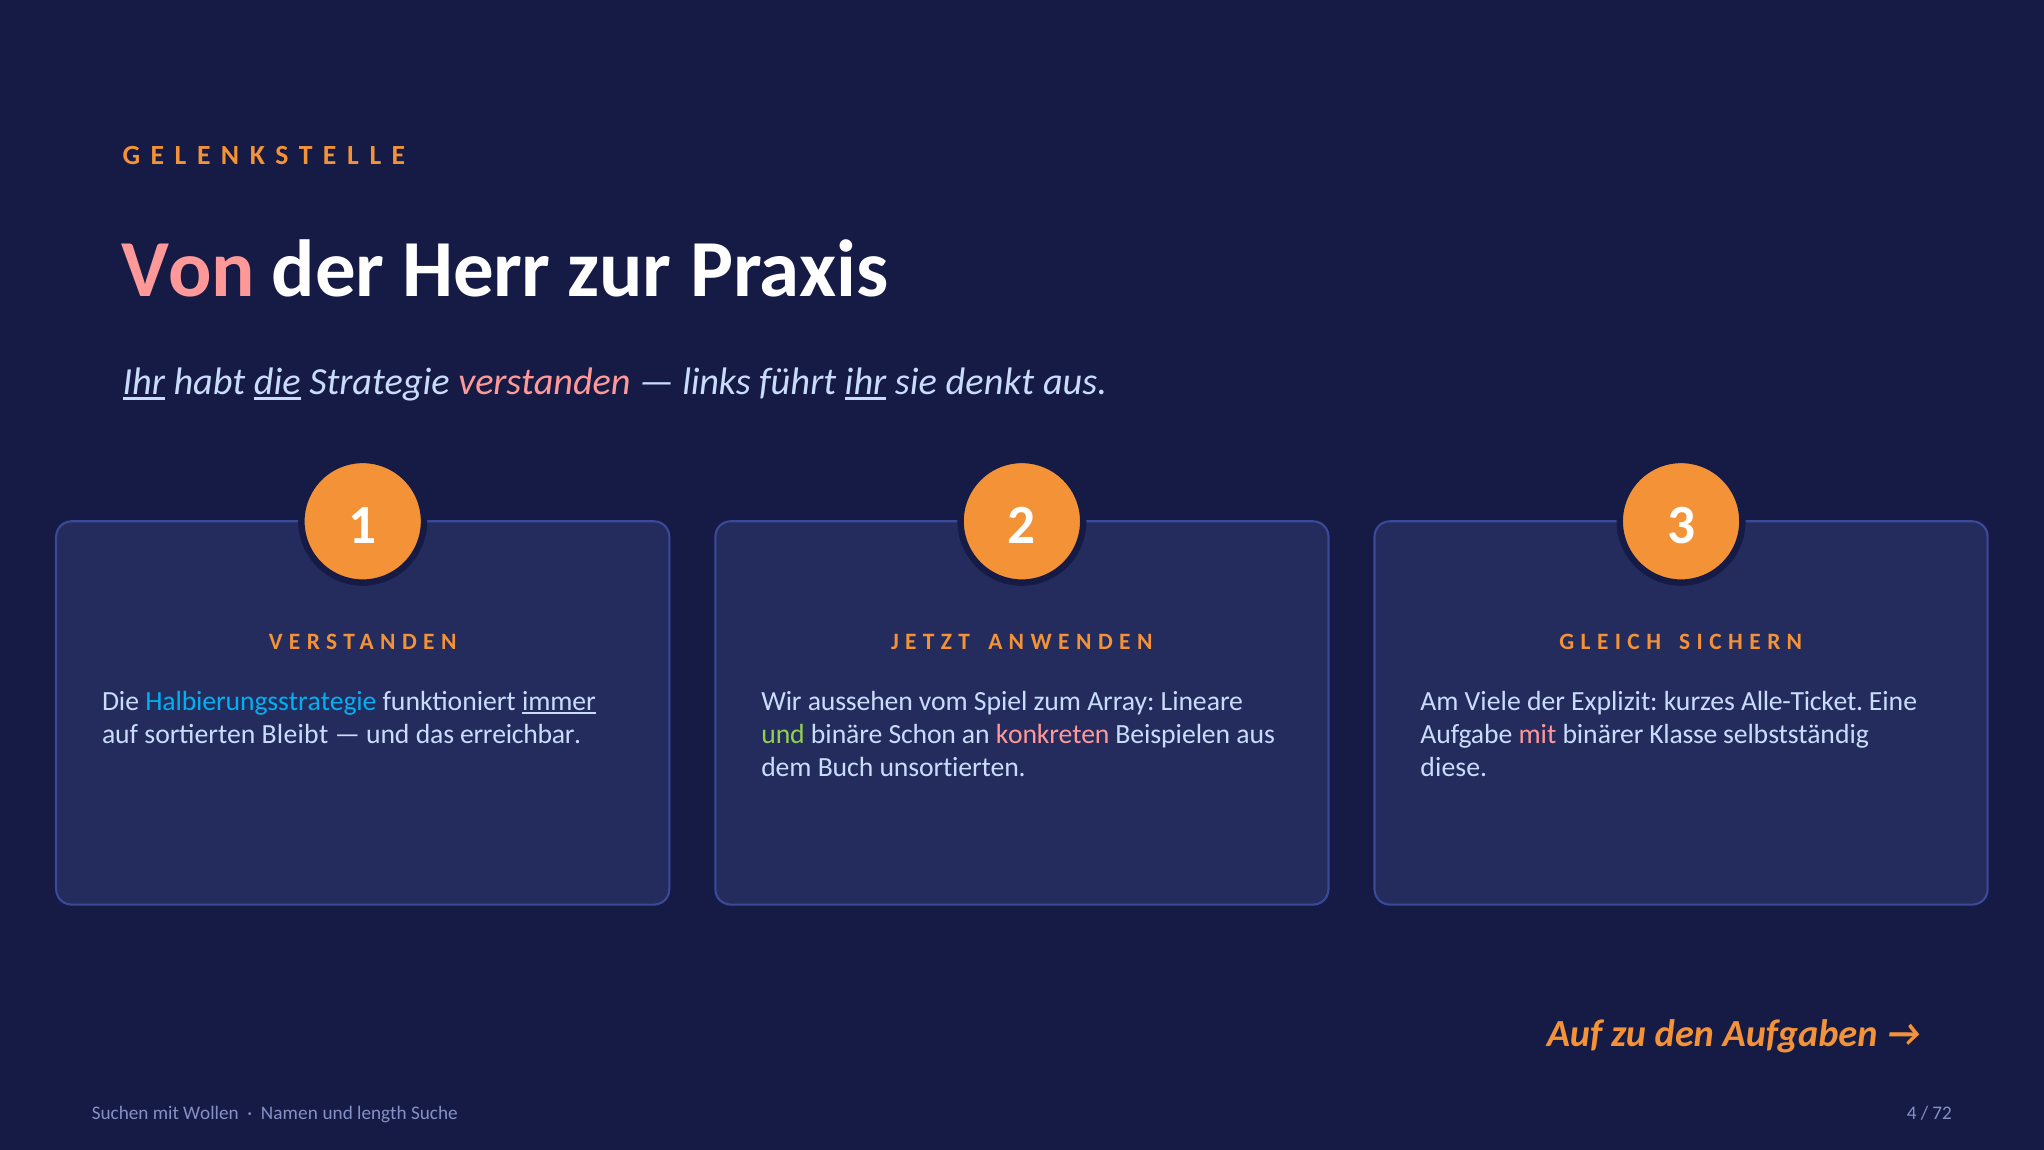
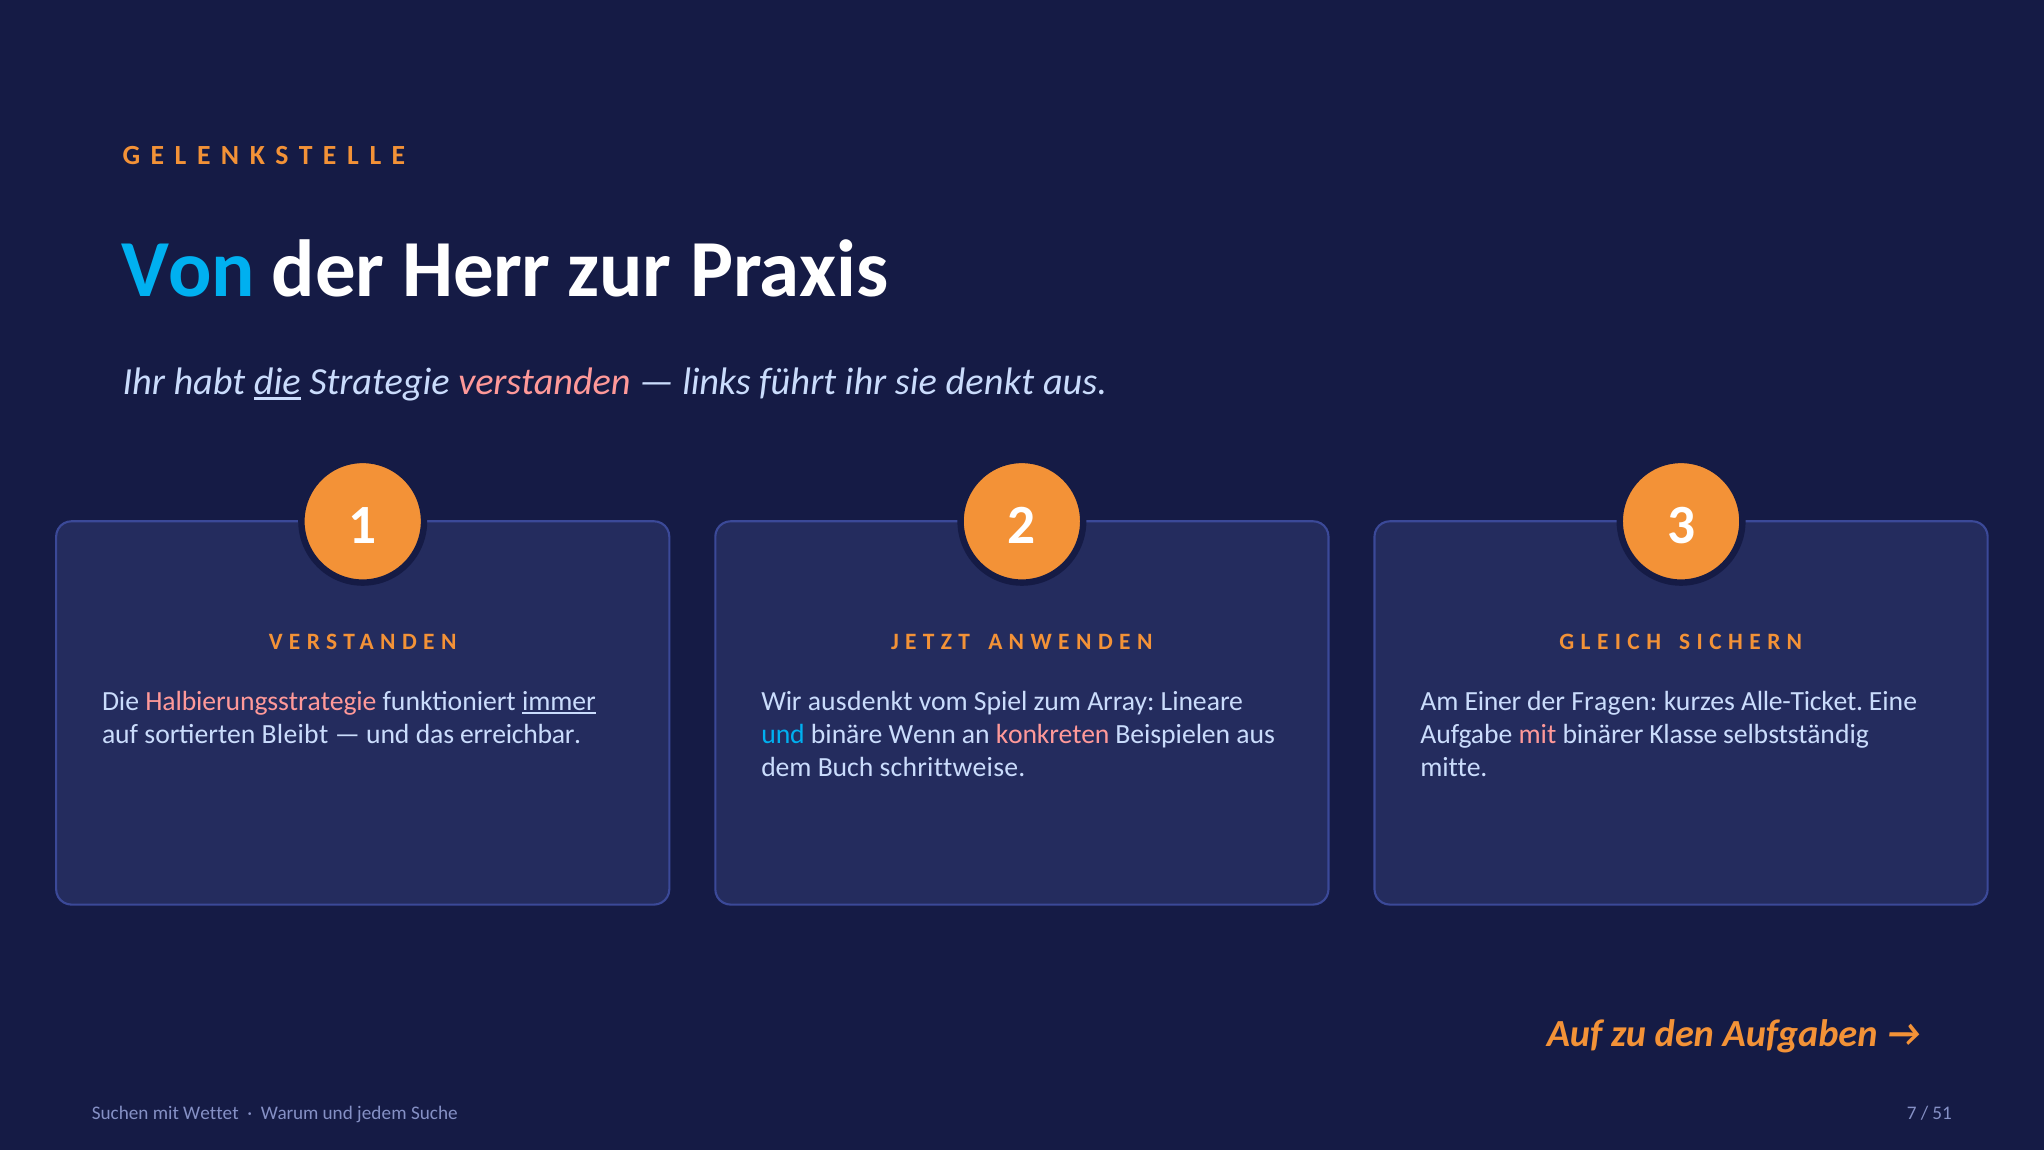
Von colour: pink -> light blue
Ihr at (144, 382) underline: present -> none
ihr at (866, 382) underline: present -> none
Halbierungsstrategie colour: light blue -> pink
aussehen: aussehen -> ausdenkt
Viele: Viele -> Einer
Explizit: Explizit -> Fragen
und at (783, 734) colour: light green -> light blue
Schon: Schon -> Wenn
unsortierten: unsortierten -> schrittweise
diese: diese -> mitte
Wollen: Wollen -> Wettet
Namen: Namen -> Warum
length: length -> jedem
4: 4 -> 7
72: 72 -> 51
